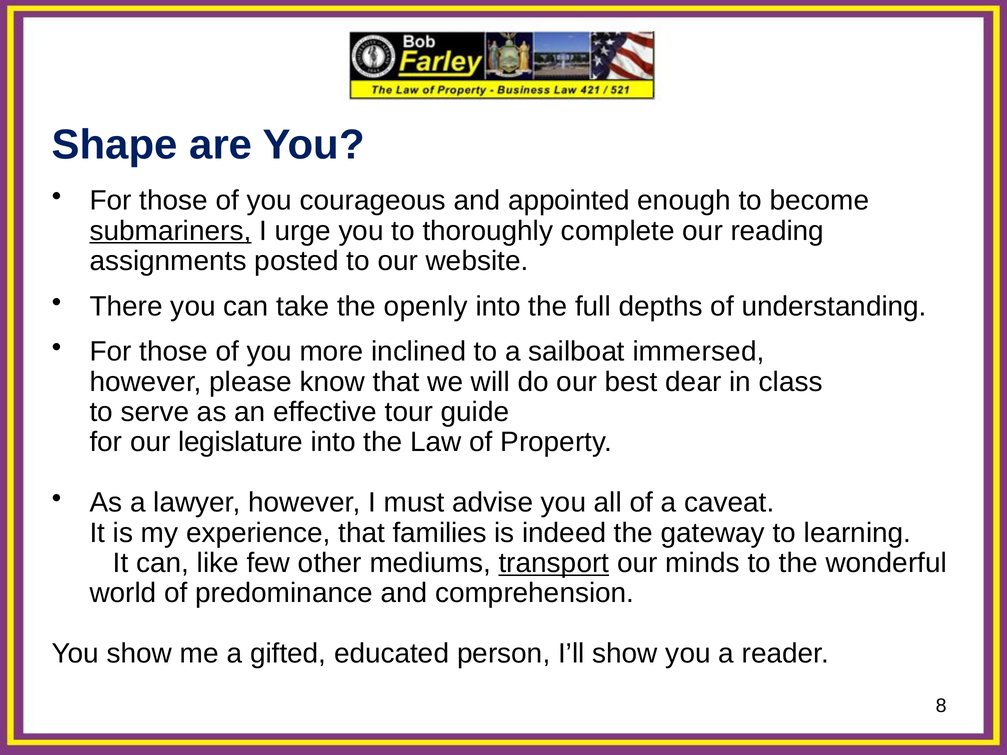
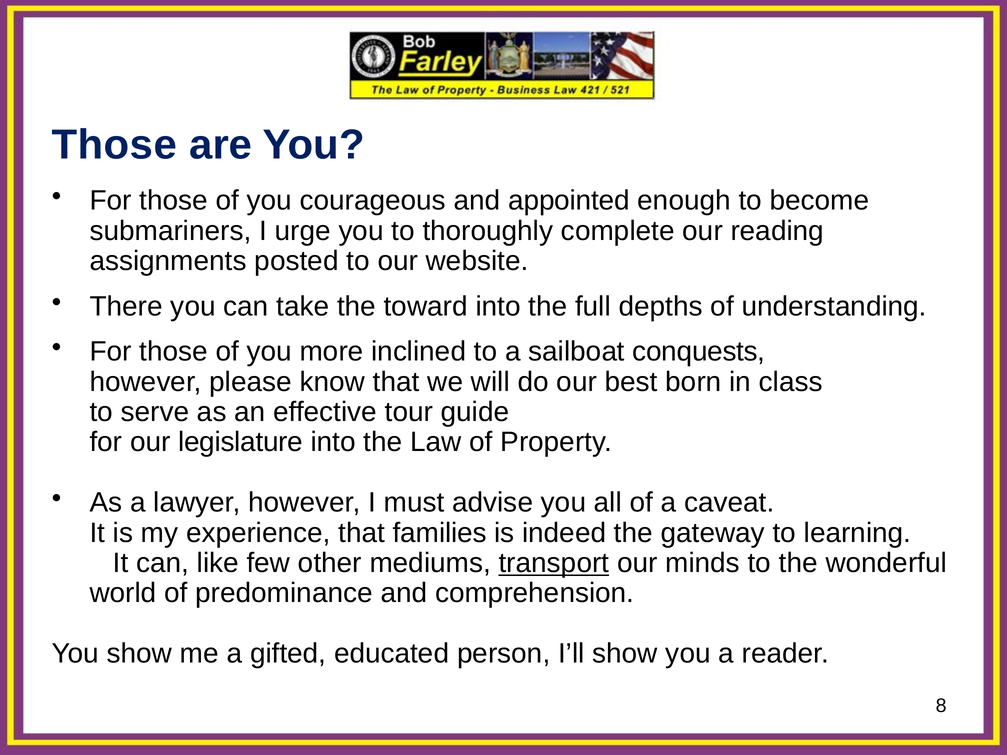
Shape at (115, 145): Shape -> Those
submariners underline: present -> none
openly: openly -> toward
immersed: immersed -> conquests
dear: dear -> born
